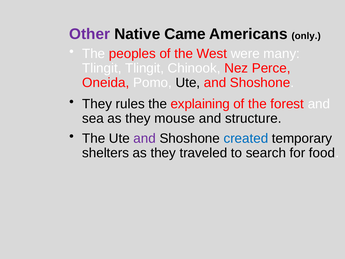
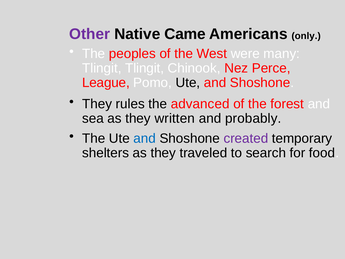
Oneida: Oneida -> League
explaining: explaining -> advanced
mouse: mouse -> written
structure: structure -> probably
and at (145, 138) colour: purple -> blue
created colour: blue -> purple
